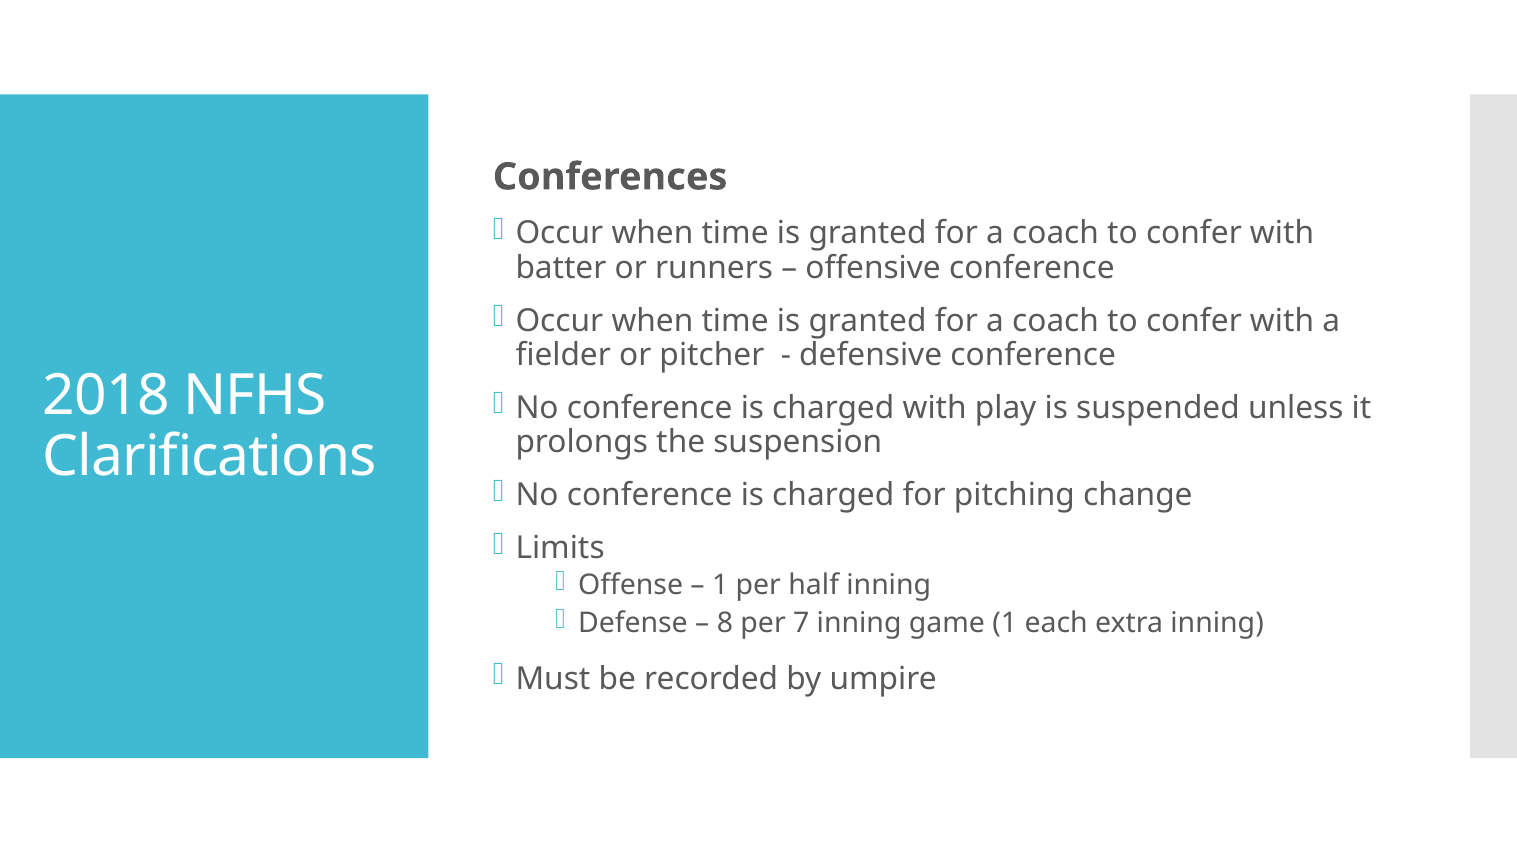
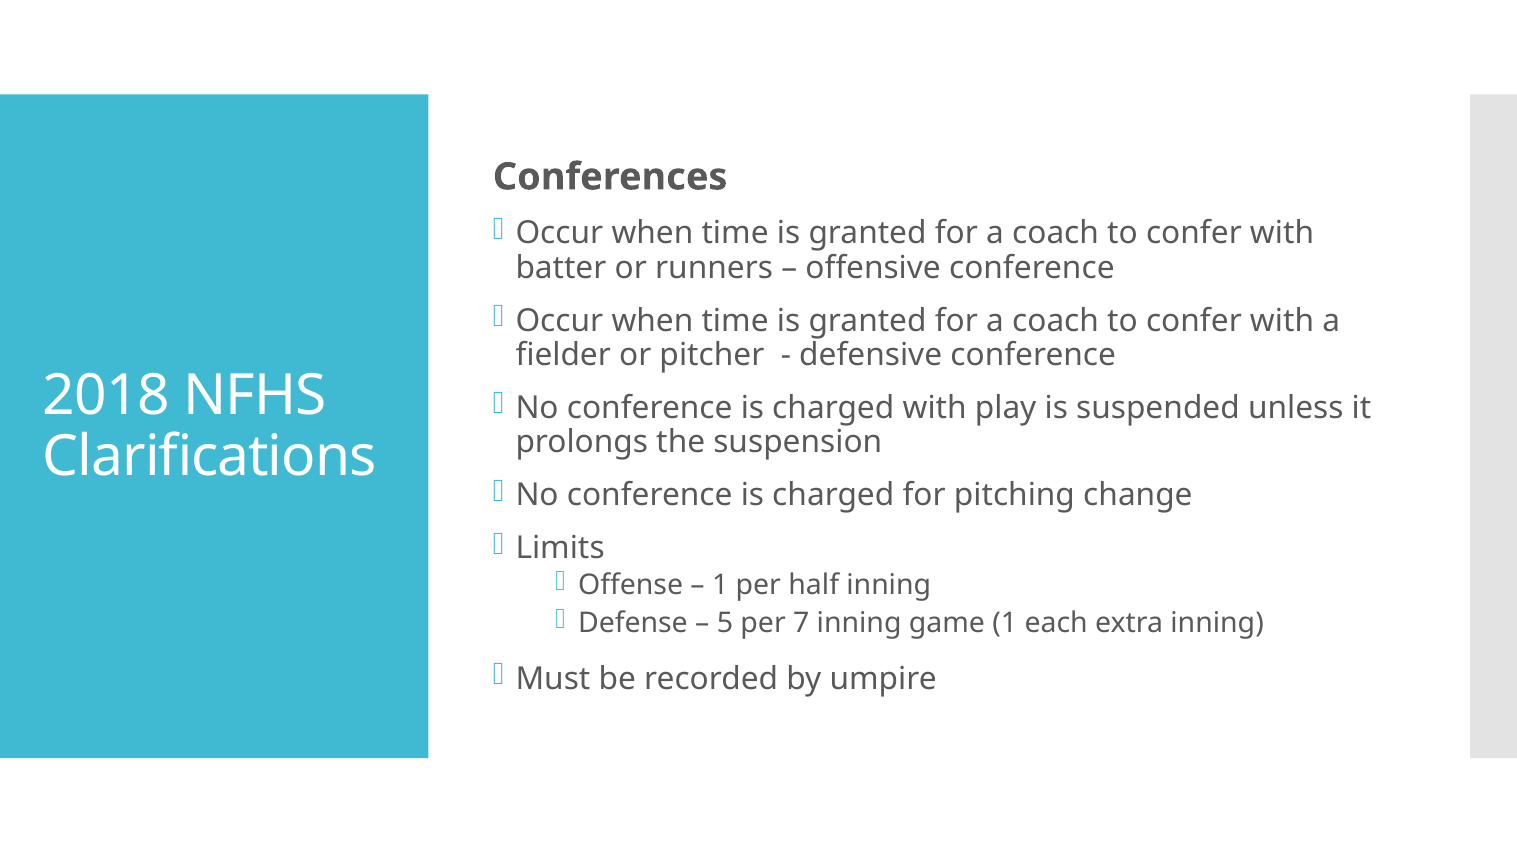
8: 8 -> 5
